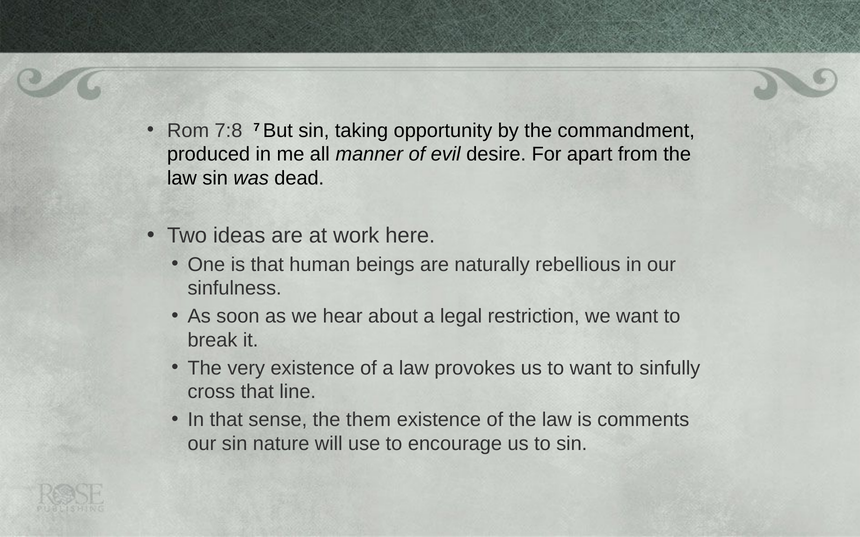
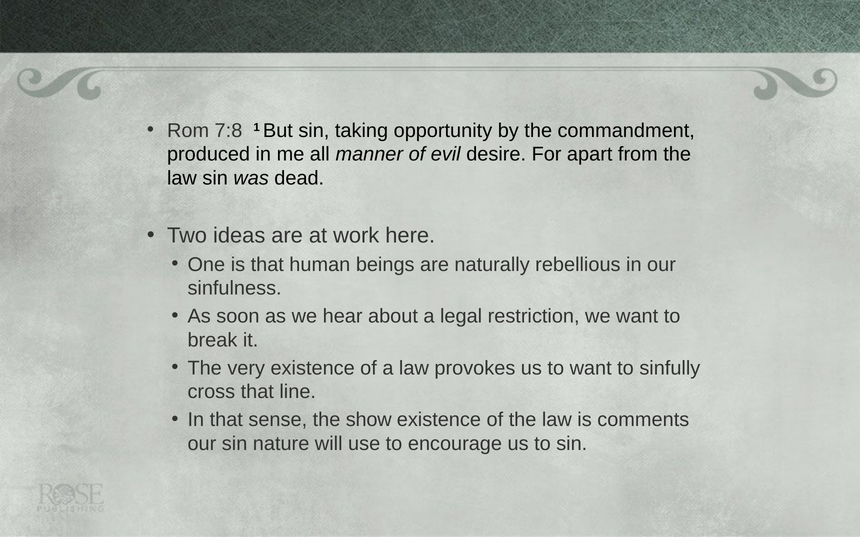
7: 7 -> 1
them: them -> show
